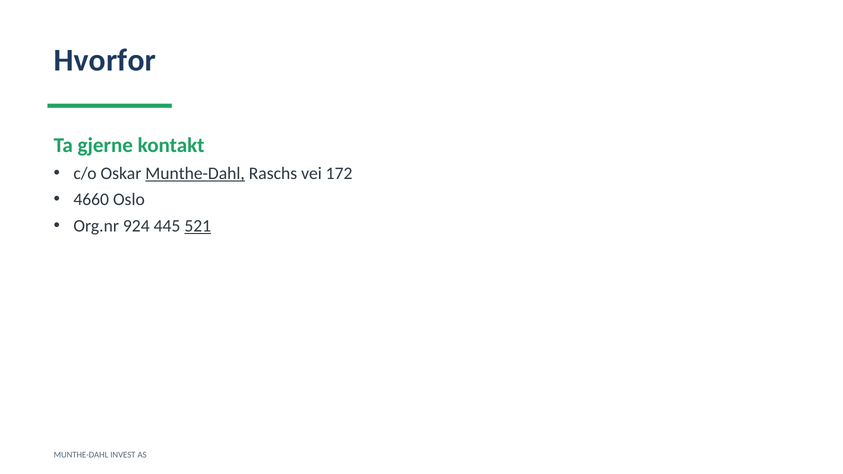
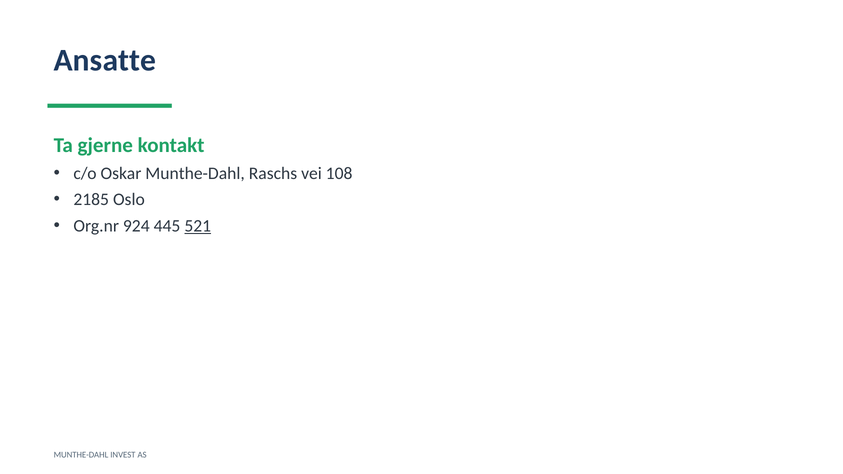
Hvorfor: Hvorfor -> Ansatte
Munthe-Dahl at (195, 173) underline: present -> none
172: 172 -> 108
4660: 4660 -> 2185
